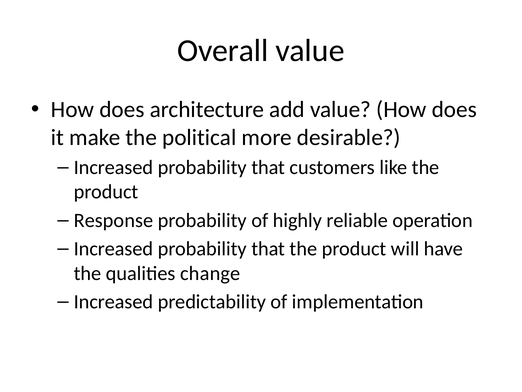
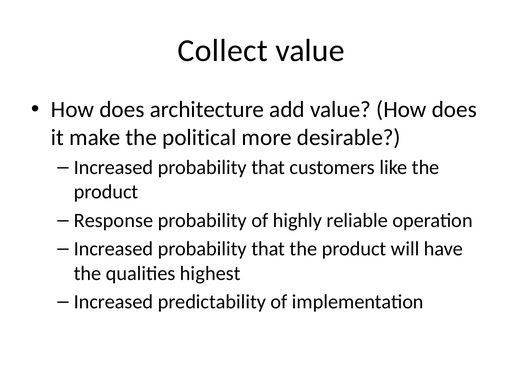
Overall: Overall -> Collect
change: change -> highest
